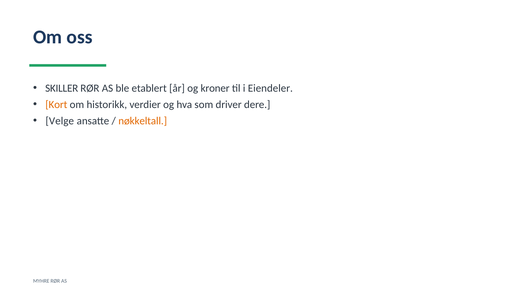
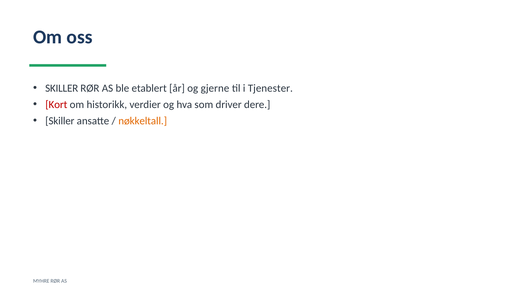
kroner: kroner -> gjerne
Eiendeler: Eiendeler -> Tjenester
Kort colour: orange -> red
Velge at (60, 121): Velge -> Skiller
